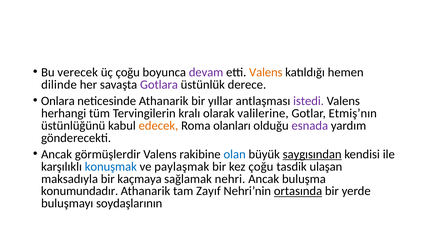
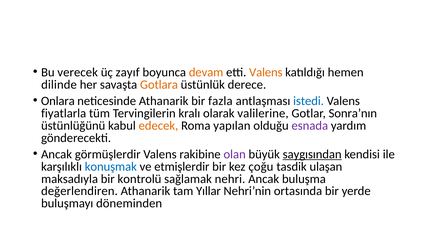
üç çoğu: çoğu -> zayıf
devam colour: purple -> orange
Gotlara colour: purple -> orange
yıllar: yıllar -> fazla
istedi colour: purple -> blue
herhangi: herhangi -> fiyatlarla
Etmiş’nın: Etmiş’nın -> Sonra’nın
olanları: olanları -> yapılan
olan colour: blue -> purple
paylaşmak: paylaşmak -> etmişlerdir
kaçmaya: kaçmaya -> kontrolü
konumundadır: konumundadır -> değerlendiren
Zayıf: Zayıf -> Yıllar
ortasında underline: present -> none
soydaşlarının: soydaşlarının -> döneminden
